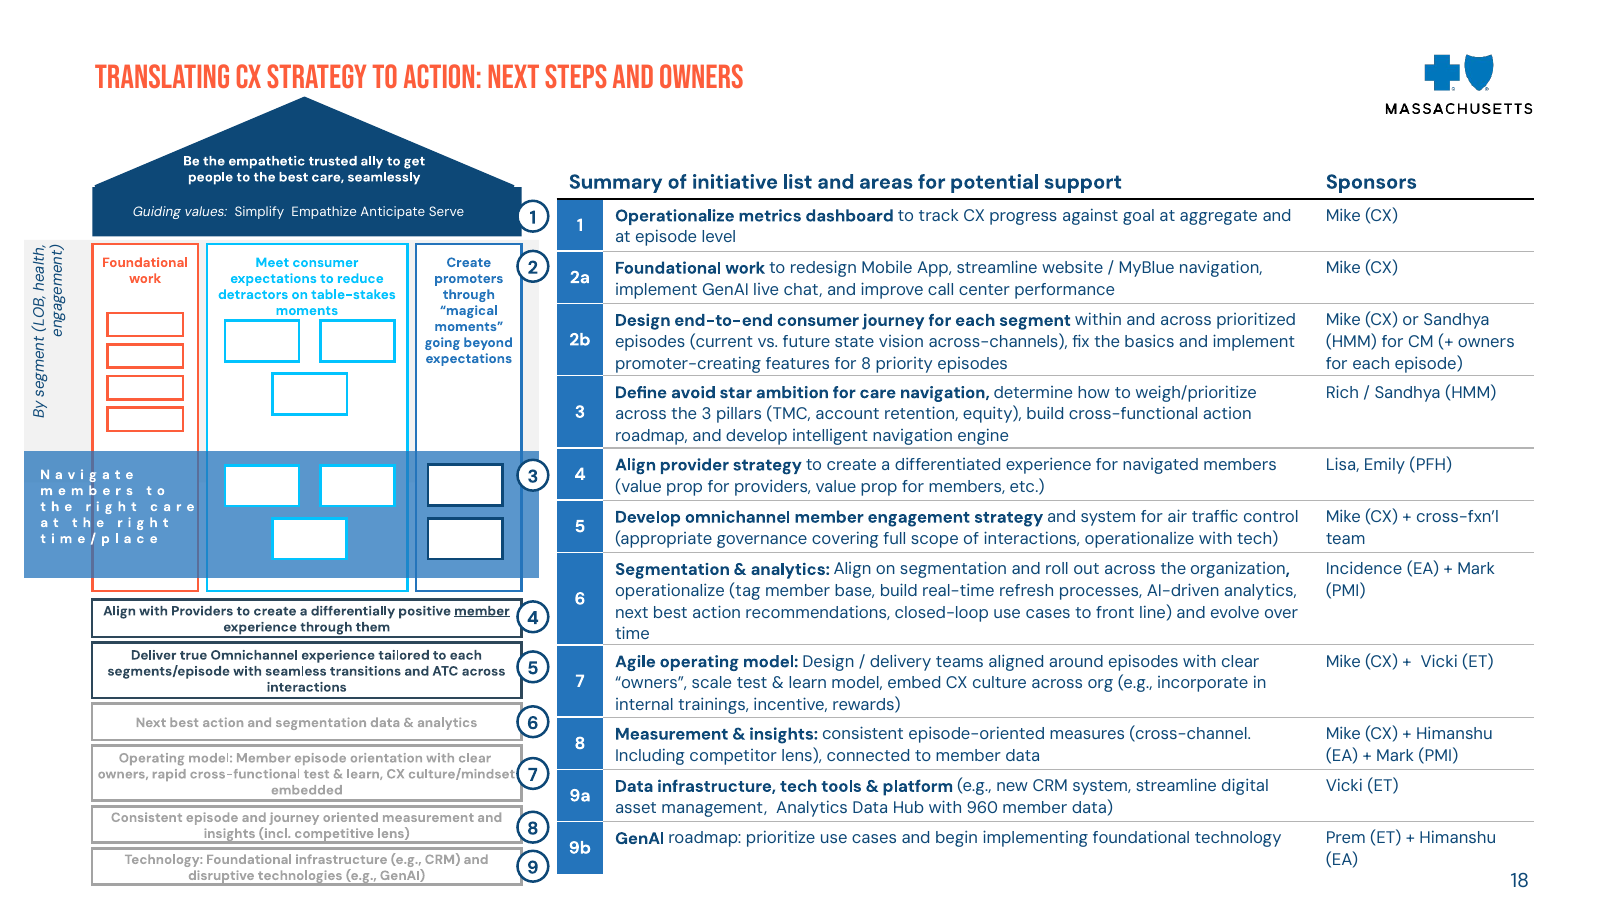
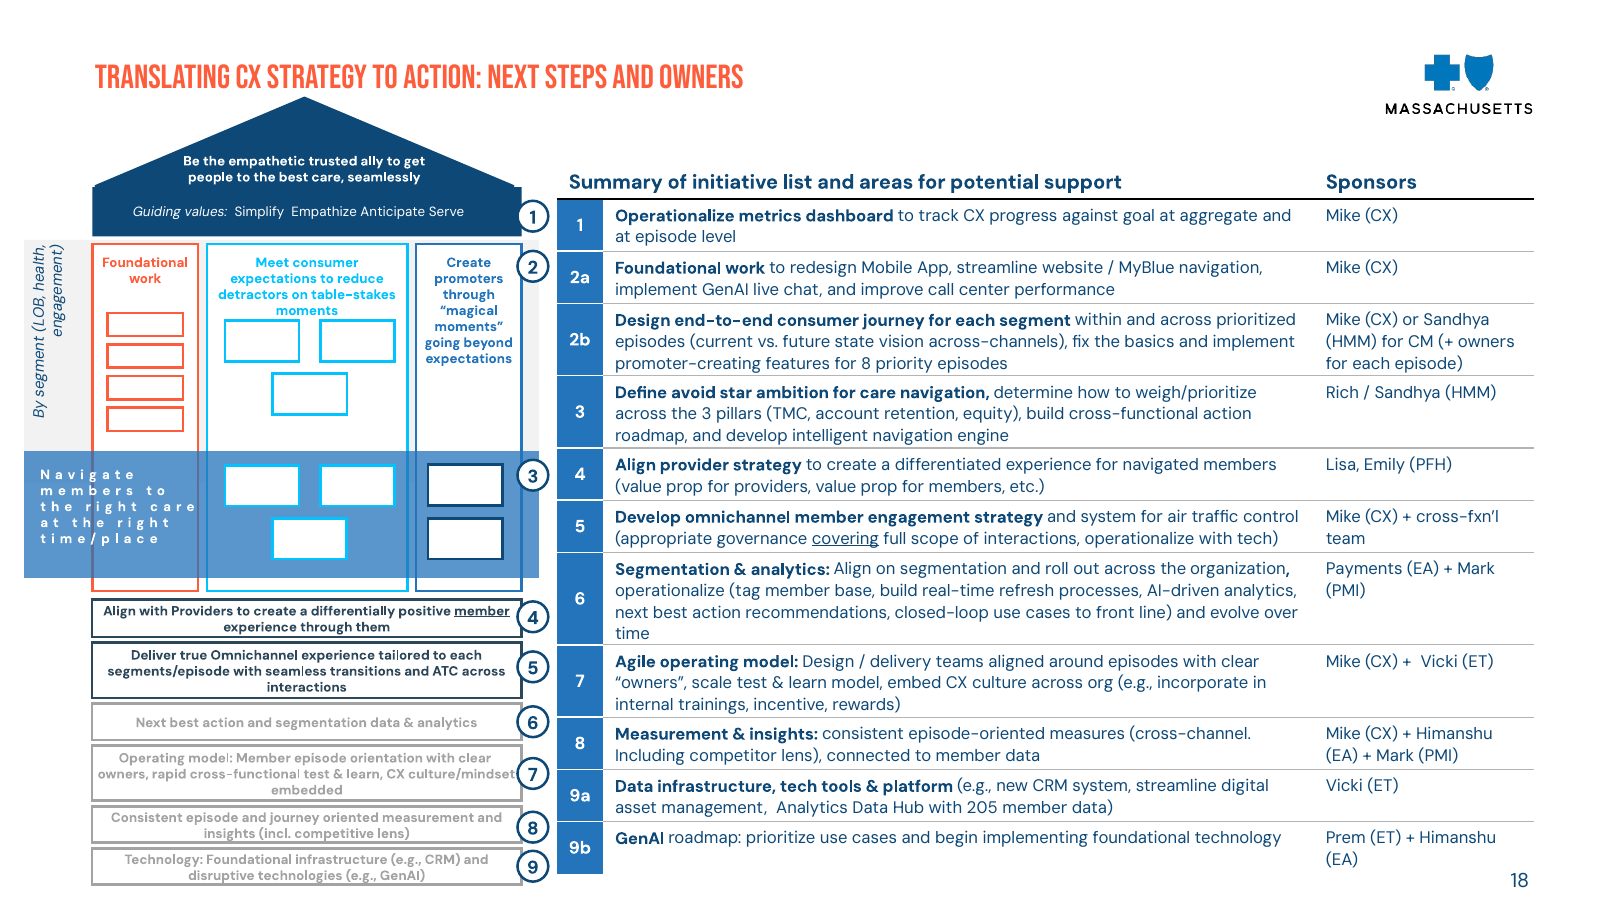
covering underline: none -> present
Incidence: Incidence -> Payments
960: 960 -> 205
